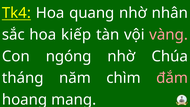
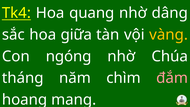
nhân: nhân -> dâng
kiếp: kiếp -> giữa
vàng colour: pink -> yellow
